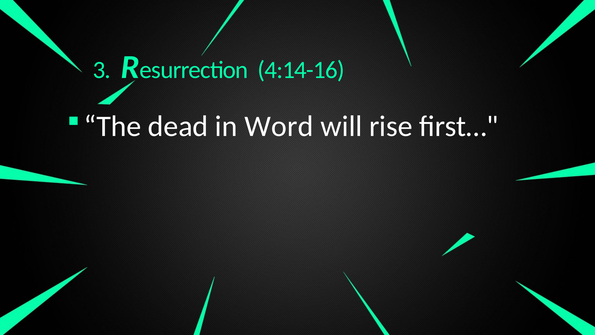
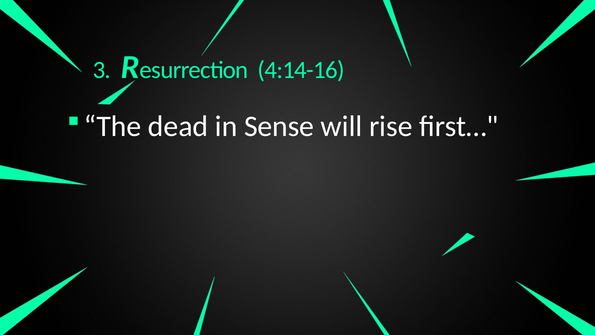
Word: Word -> Sense
